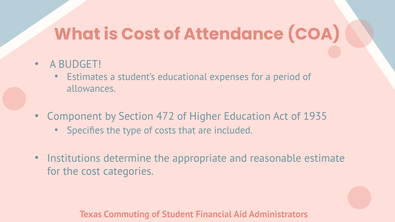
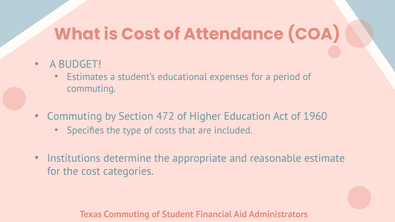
allowances at (91, 89): allowances -> commuting
Component at (75, 116): Component -> Commuting
1935: 1935 -> 1960
